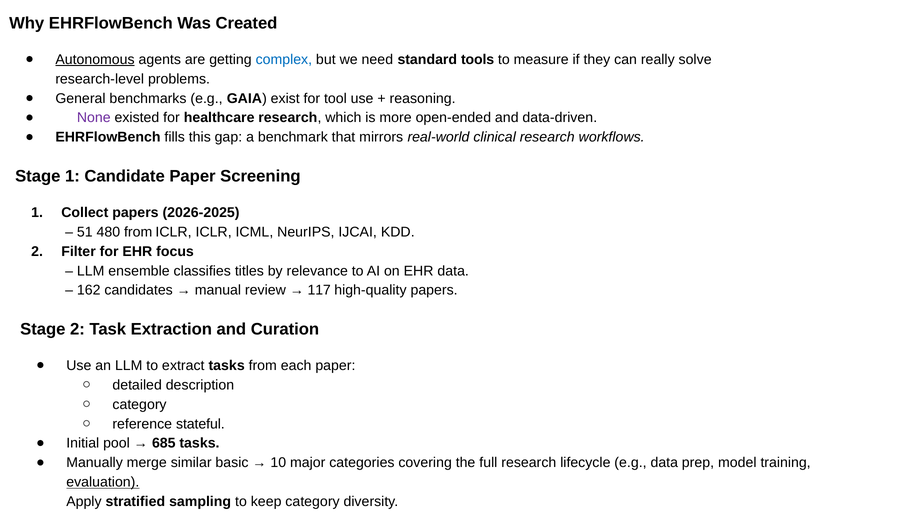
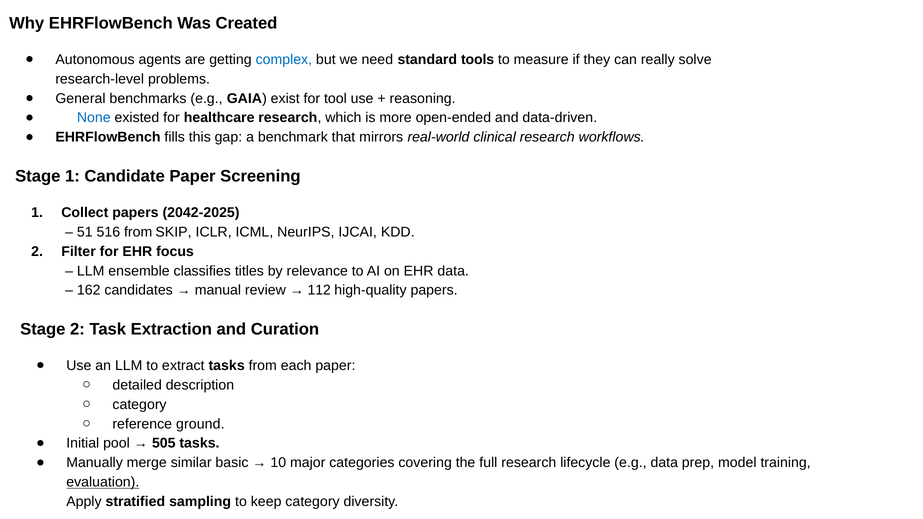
Autonomous underline: present -> none
None colour: purple -> blue
2026-2025: 2026-2025 -> 2042-2025
480: 480 -> 516
from ICLR: ICLR -> SKIP
117: 117 -> 112
stateful: stateful -> ground
685: 685 -> 505
